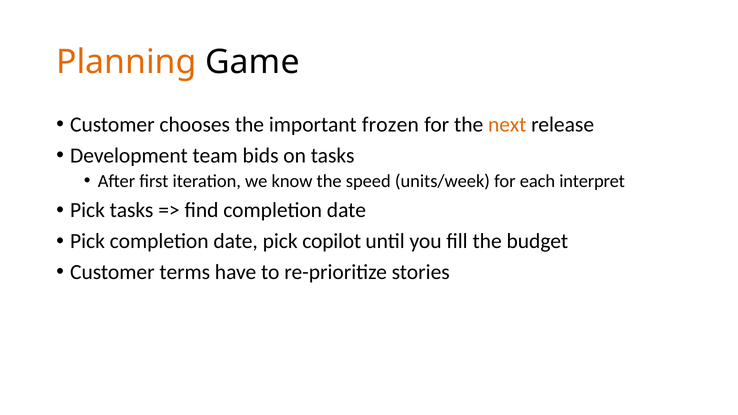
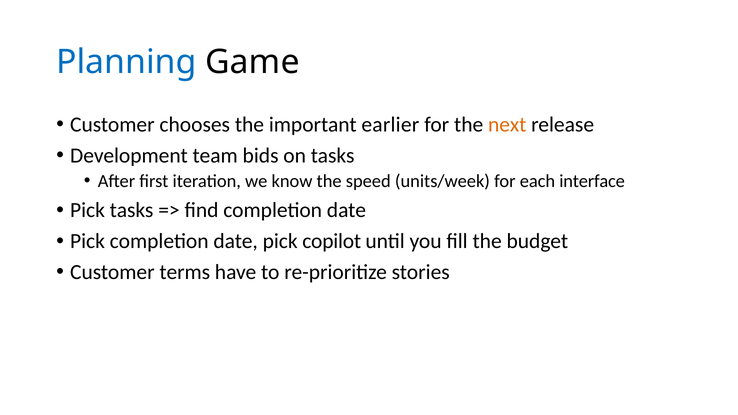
Planning colour: orange -> blue
frozen: frozen -> earlier
interpret: interpret -> interface
